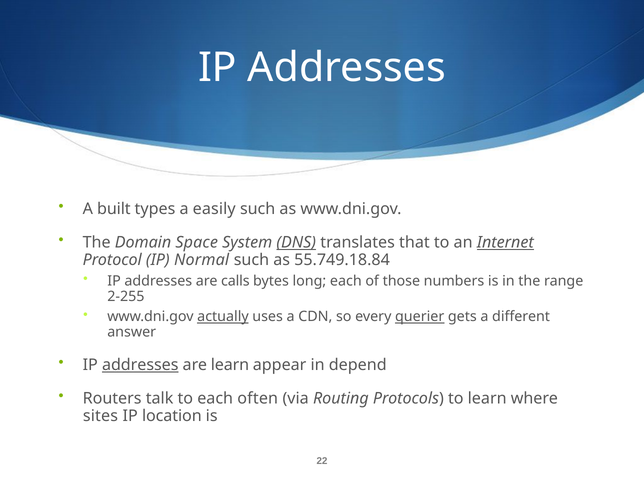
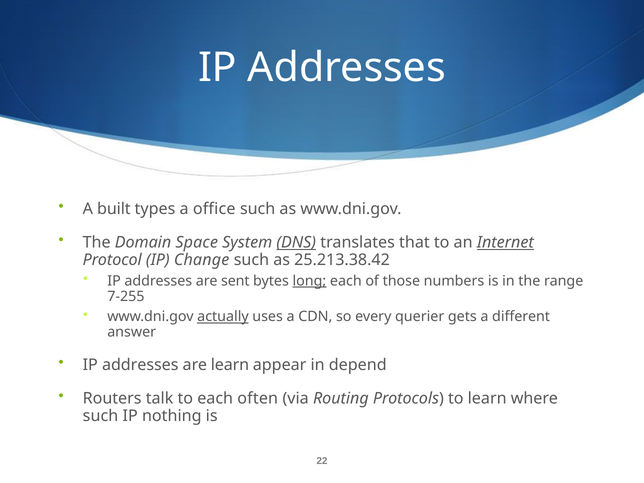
easily: easily -> office
Normal: Normal -> Change
55.749.18.84: 55.749.18.84 -> 25.213.38.42
calls: calls -> sent
long underline: none -> present
2-255: 2-255 -> 7-255
querier underline: present -> none
addresses at (140, 365) underline: present -> none
sites at (100, 416): sites -> such
location: location -> nothing
